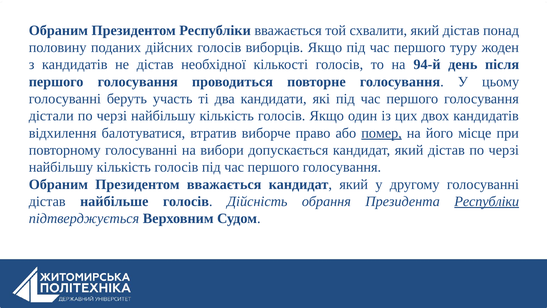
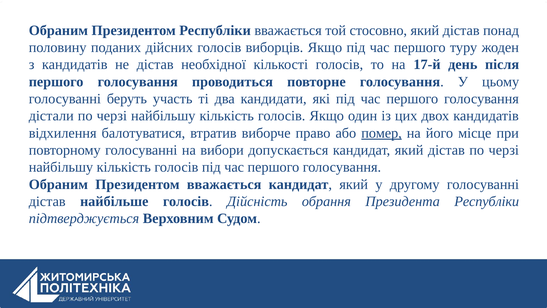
схвалити: схвалити -> стосовно
94-й: 94-й -> 17-й
Республіки at (487, 201) underline: present -> none
